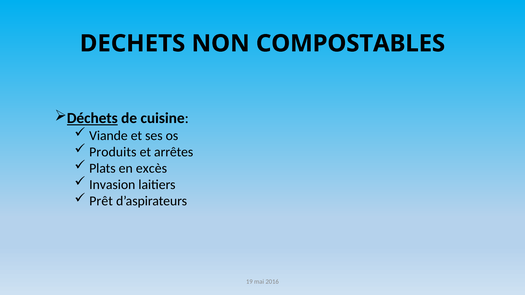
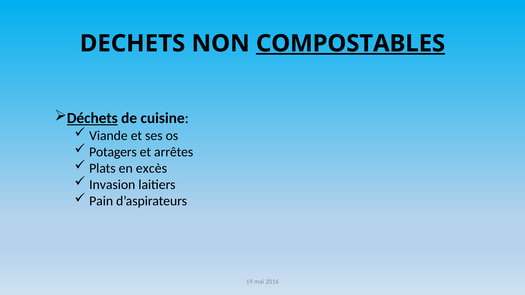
COMPOSTABLES underline: none -> present
Produits: Produits -> Potagers
Prêt: Prêt -> Pain
